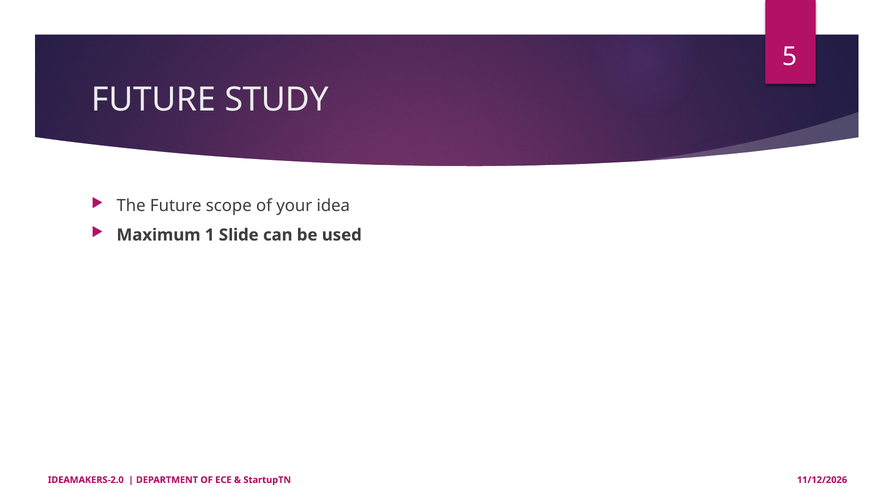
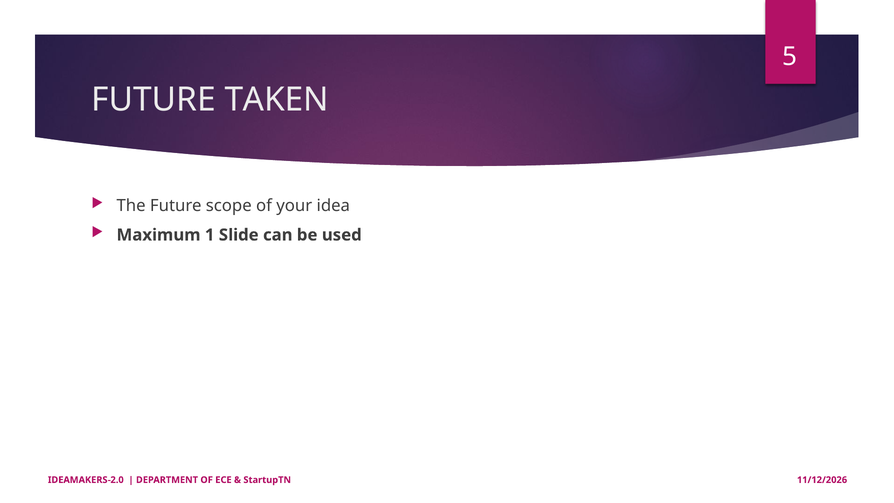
STUDY: STUDY -> TAKEN
